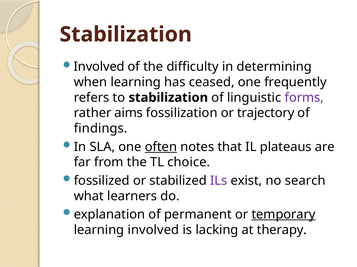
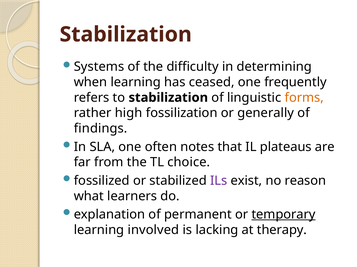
Involved at (99, 67): Involved -> Systems
forms colour: purple -> orange
aims: aims -> high
trajectory: trajectory -> generally
often underline: present -> none
search: search -> reason
